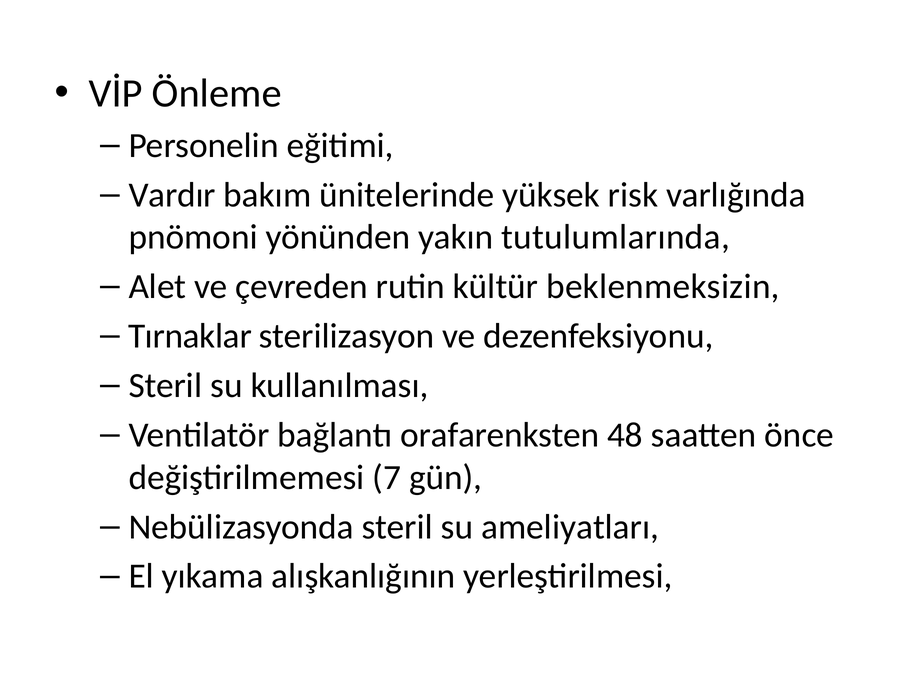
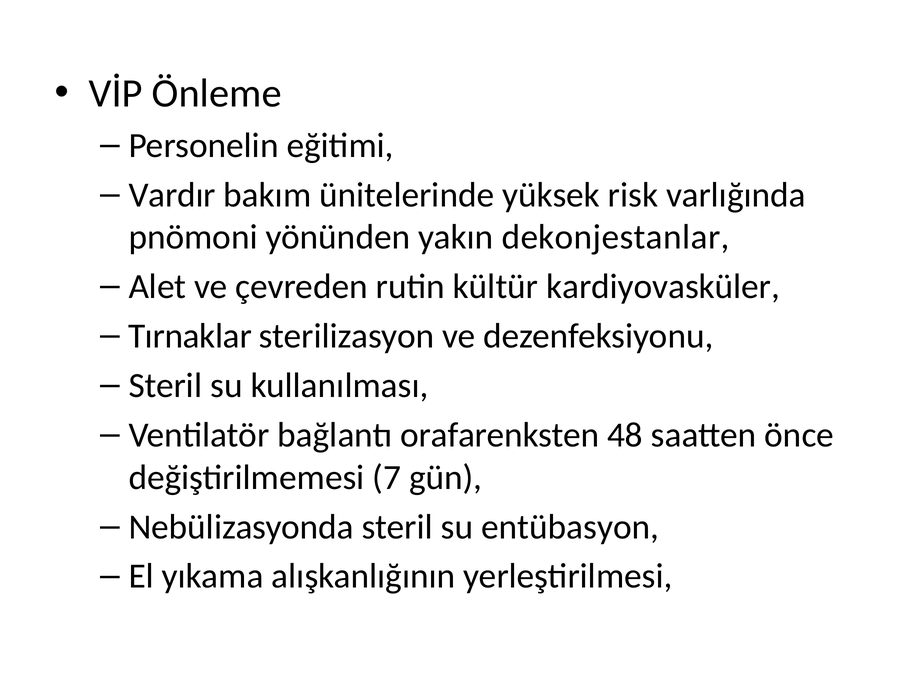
tutulumlarında: tutulumlarında -> dekonjestanlar
beklenmeksizin: beklenmeksizin -> kardiyovasküler
ameliyatları: ameliyatları -> entübasyon
